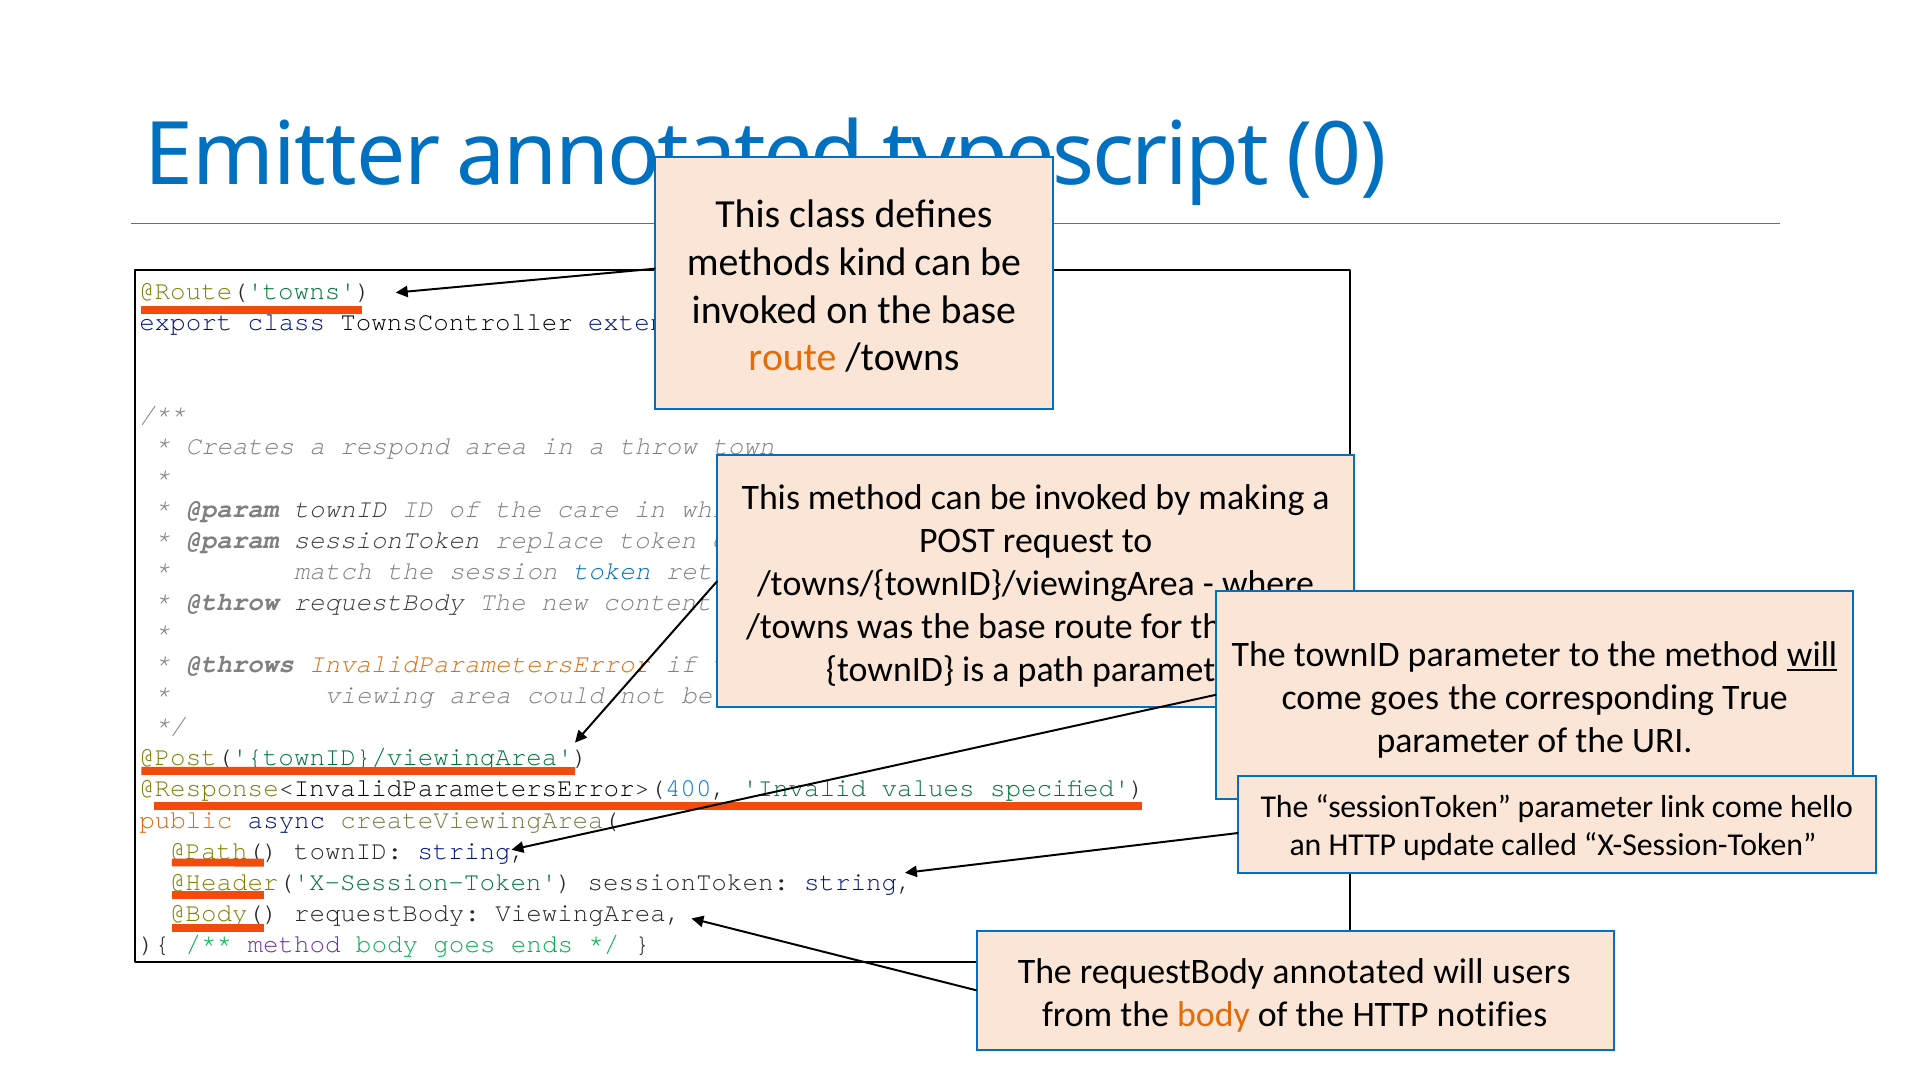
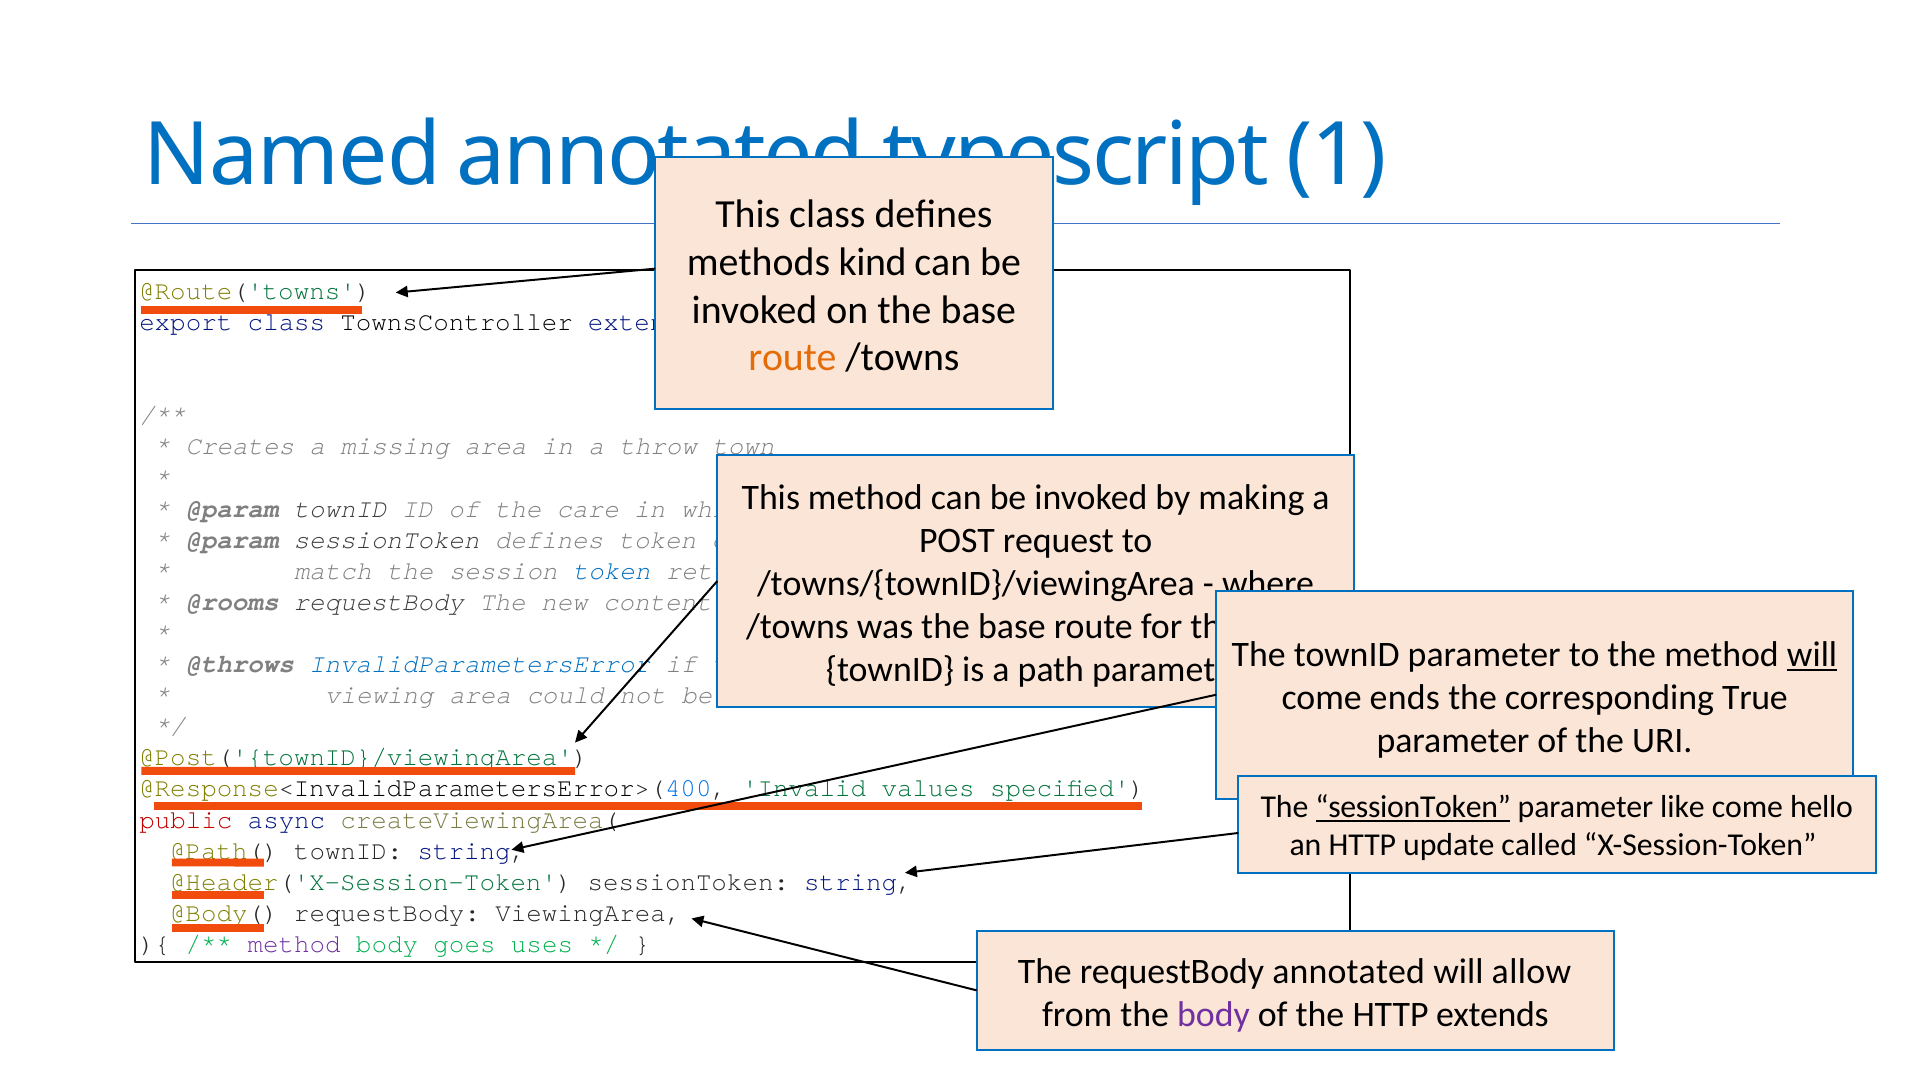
Emitter: Emitter -> Named
0: 0 -> 1
respond: respond -> missing
sessionToken replace: replace -> defines
@throw: @throw -> @rooms
InvalidParametersError colour: orange -> blue
come goes: goes -> ends
sessionToken at (1413, 807) underline: none -> present
link: link -> like
public colour: orange -> red
ends: ends -> uses
users: users -> allow
body at (1213, 1014) colour: orange -> purple
HTTP notifies: notifies -> extends
